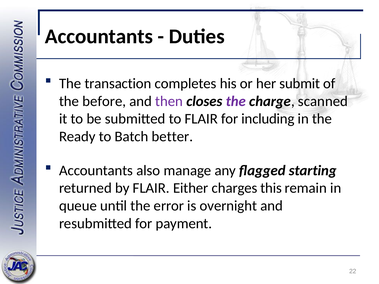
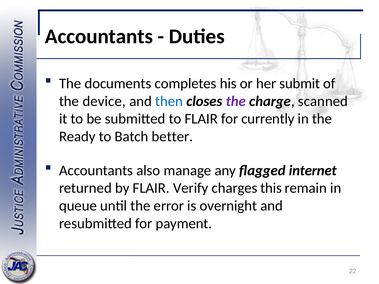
transaction: transaction -> documents
before: before -> device
then colour: purple -> blue
including: including -> currently
starting: starting -> internet
Either: Either -> Verify
